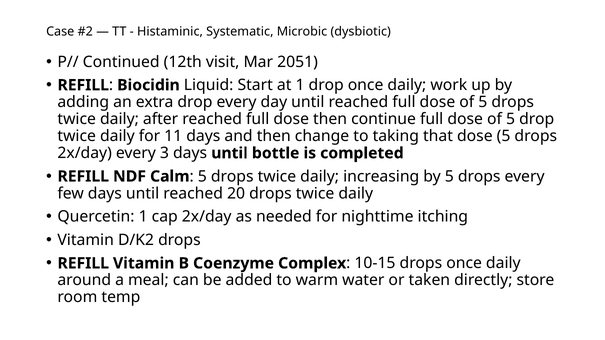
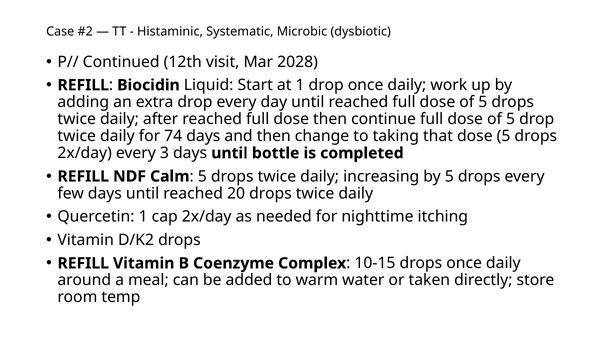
2051: 2051 -> 2028
11: 11 -> 74
